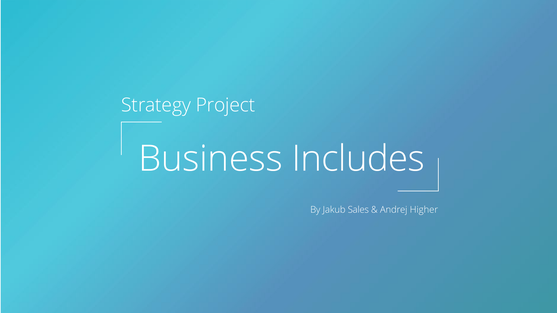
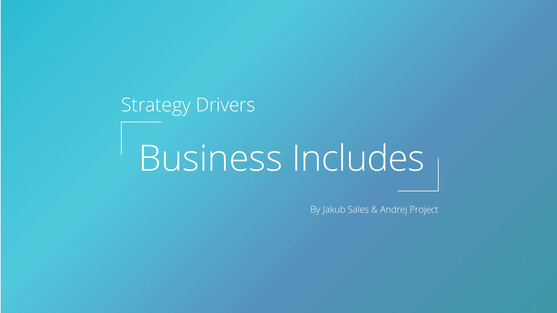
Project: Project -> Drivers
Higher: Higher -> Project
